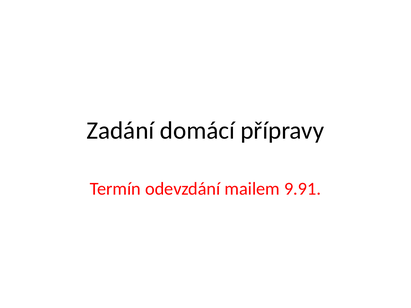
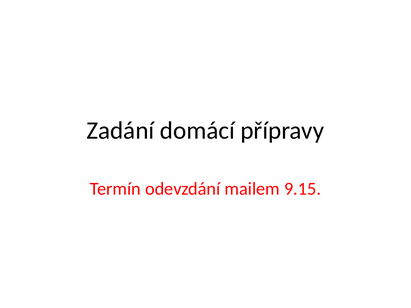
9.91: 9.91 -> 9.15
